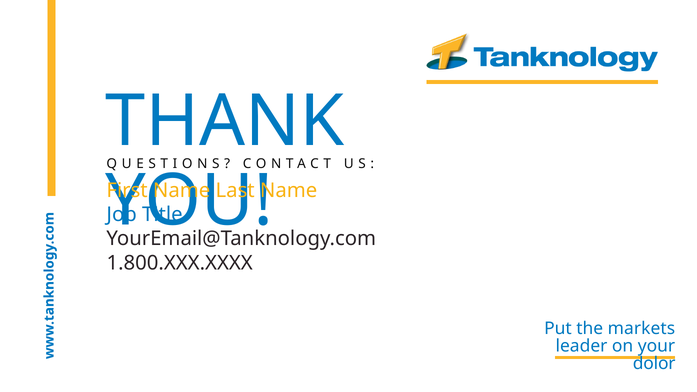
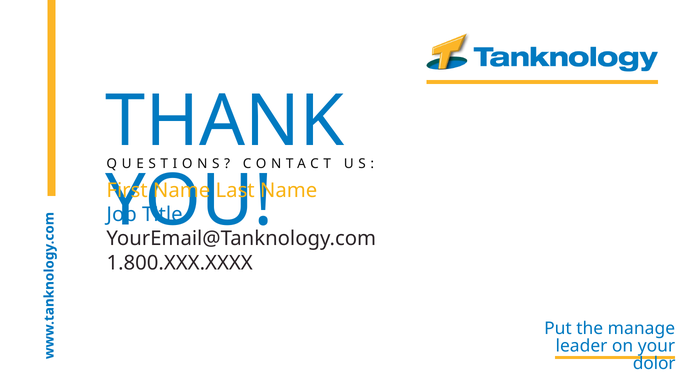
markets: markets -> manage
